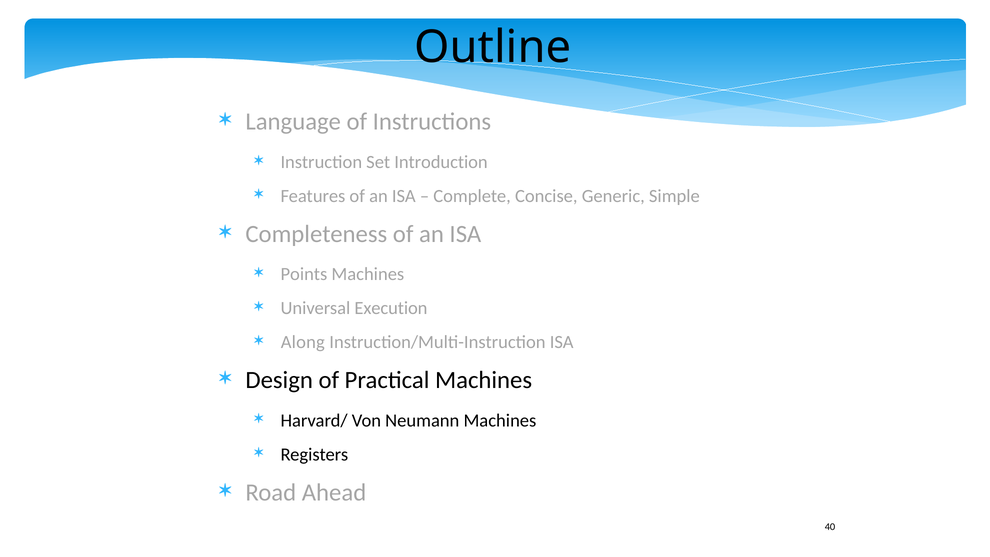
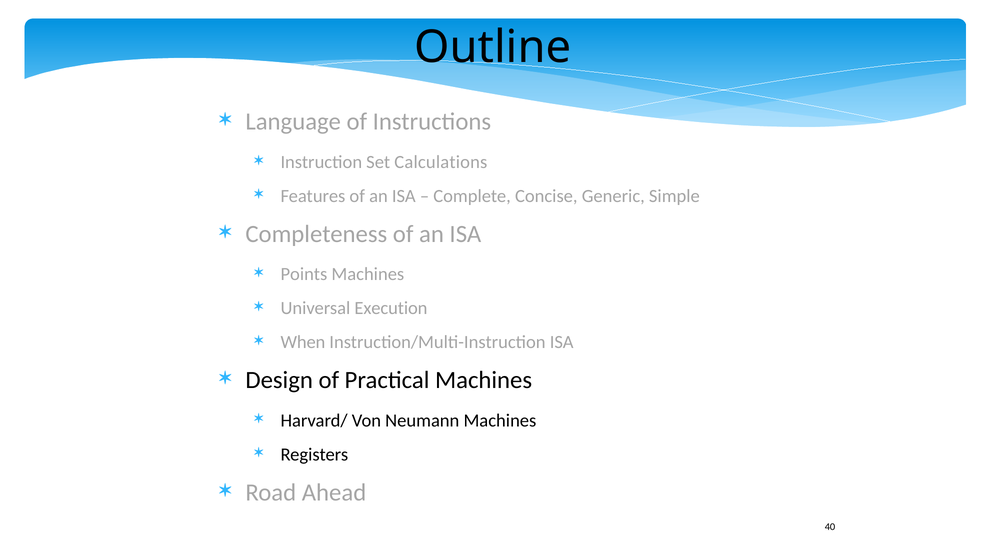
Introduction: Introduction -> Calculations
Along: Along -> When
